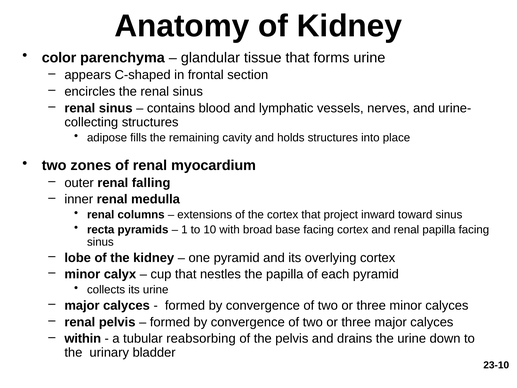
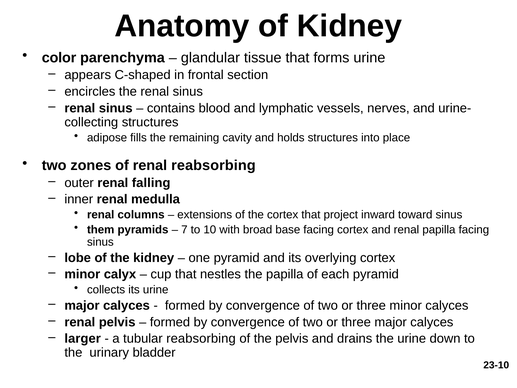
renal myocardium: myocardium -> reabsorbing
recta: recta -> them
1: 1 -> 7
within: within -> larger
